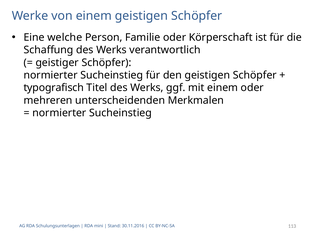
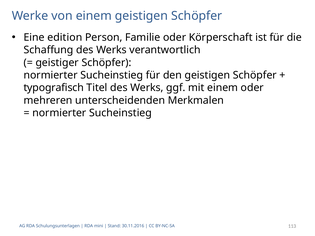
welche: welche -> edition
